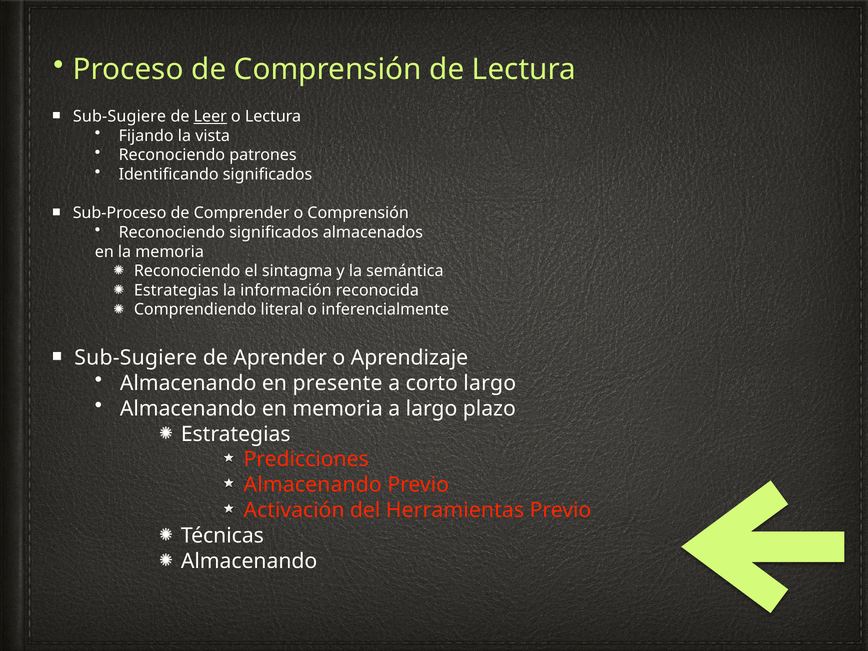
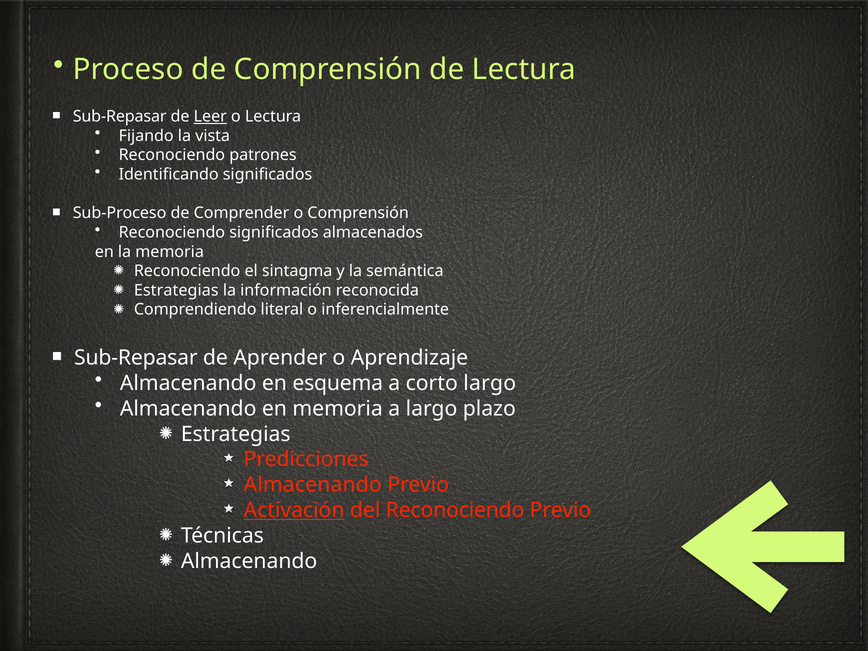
Sub-Sugiere at (120, 116): Sub-Sugiere -> Sub-Repasar
Sub-Sugiere at (136, 358): Sub-Sugiere -> Sub-Repasar
presente: presente -> esquema
Activación underline: none -> present
del Herramientas: Herramientas -> Reconociendo
